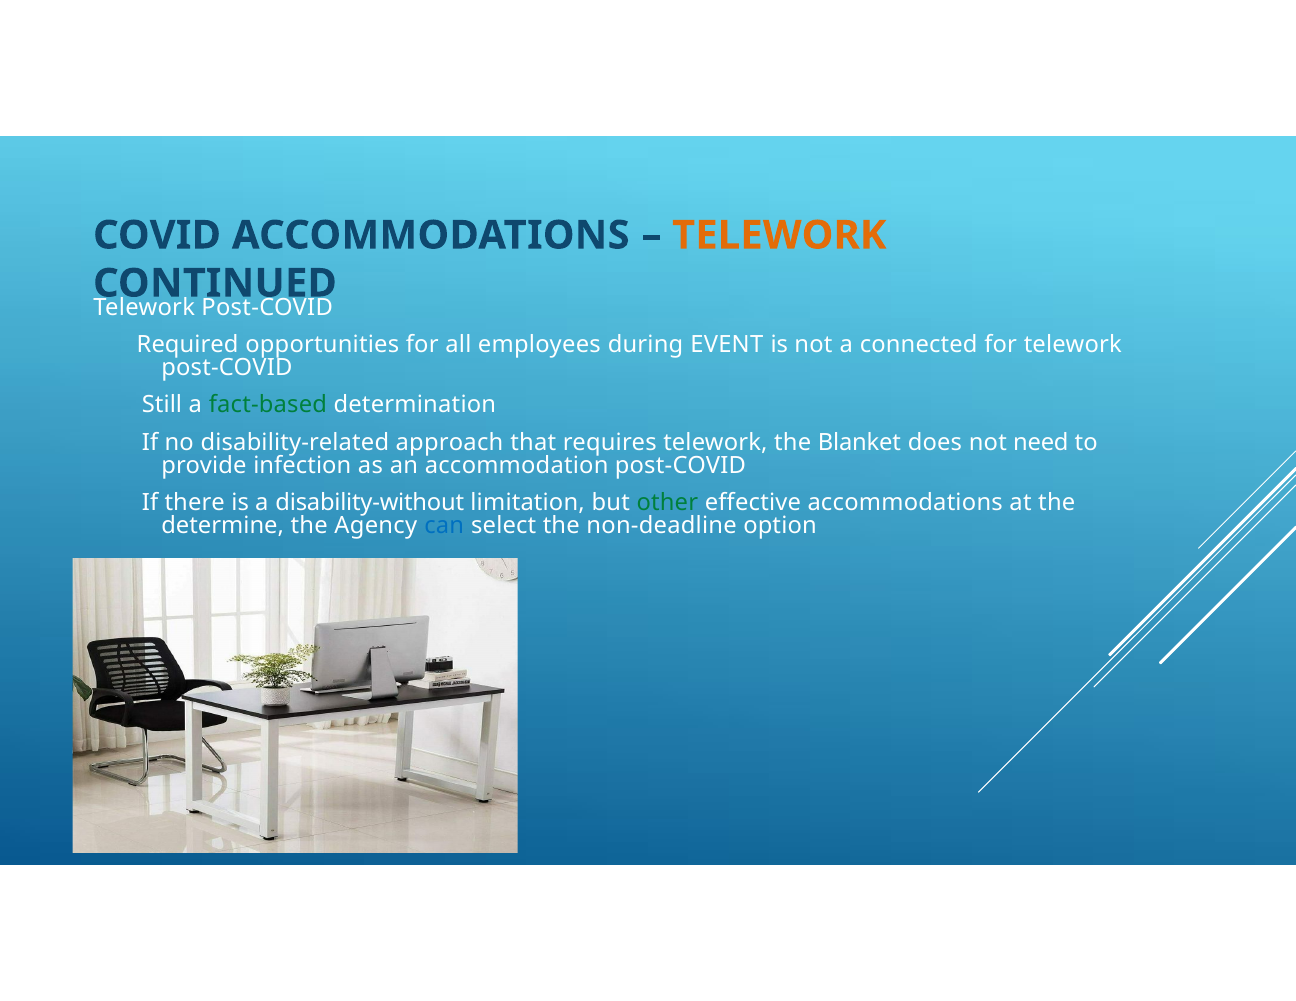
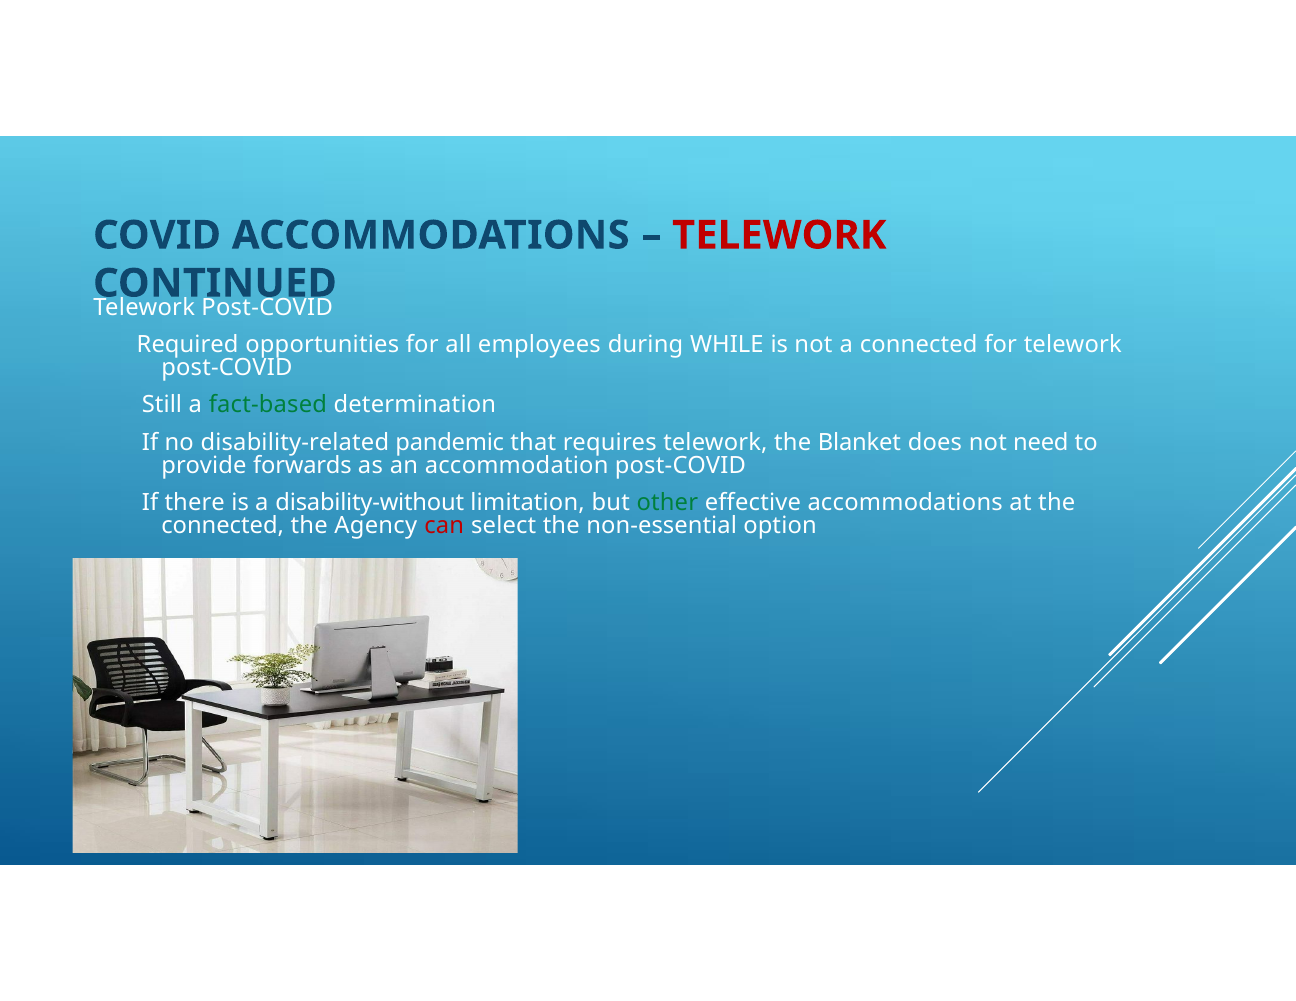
TELEWORK at (779, 235) colour: orange -> red
EVENT: EVENT -> WHILE
approach: approach -> pandemic
infection: infection -> forwards
determine at (223, 526): determine -> connected
can colour: blue -> red
non-deadline: non-deadline -> non-essential
